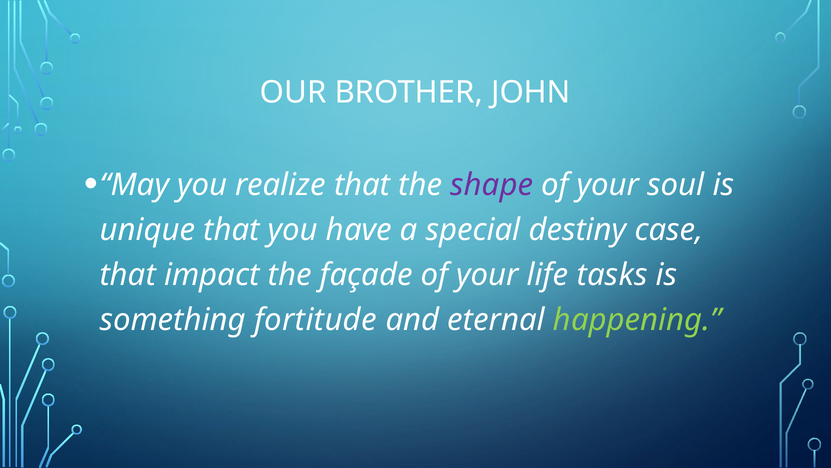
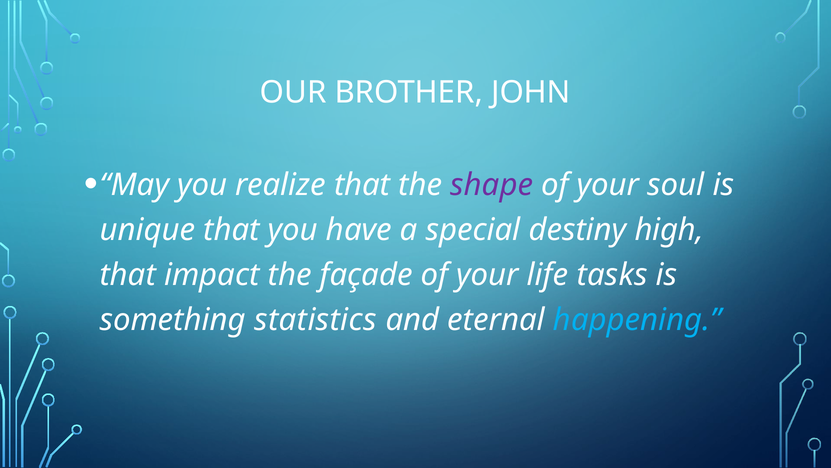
case: case -> high
fortitude: fortitude -> statistics
happening colour: light green -> light blue
